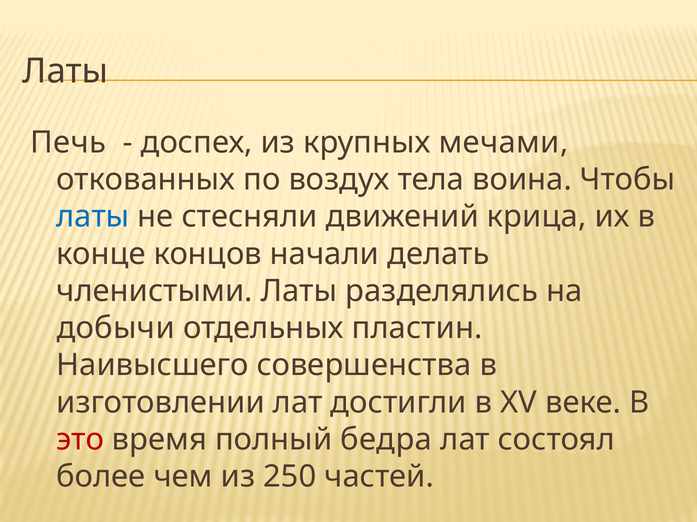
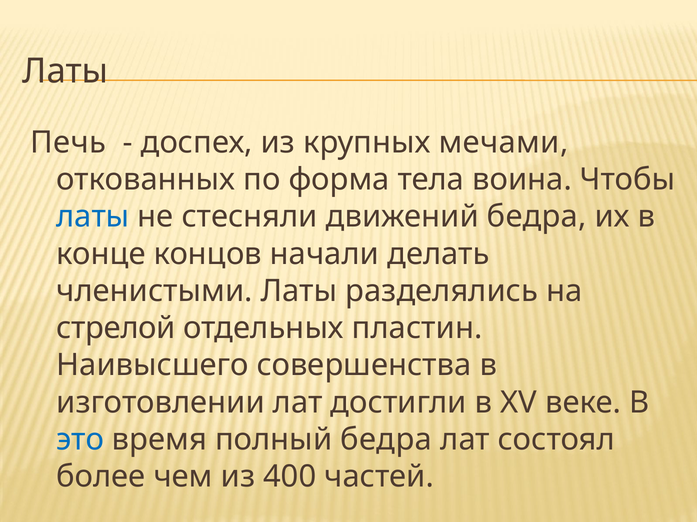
воздух: воздух -> форма
движений крица: крица -> бедра
добычи: добычи -> стрелой
это colour: red -> blue
250: 250 -> 400
